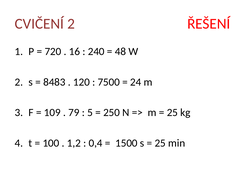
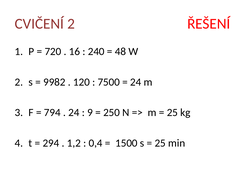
8483: 8483 -> 9982
109: 109 -> 794
79 at (74, 113): 79 -> 24
5: 5 -> 9
100: 100 -> 294
